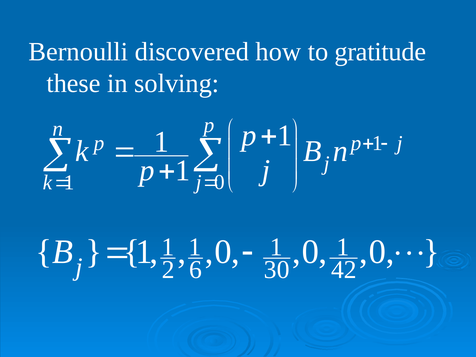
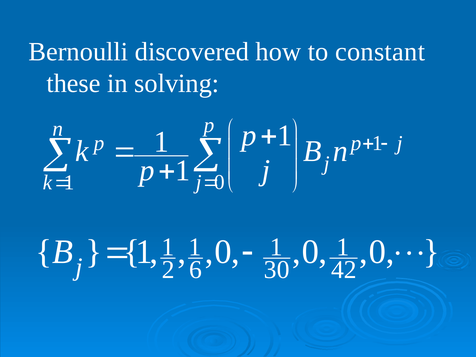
gratitude: gratitude -> constant
